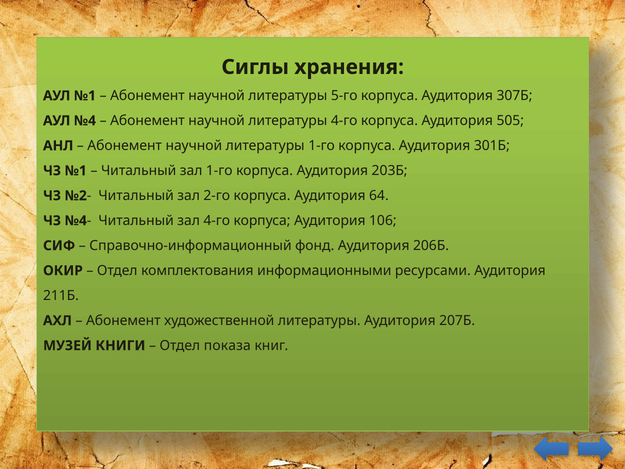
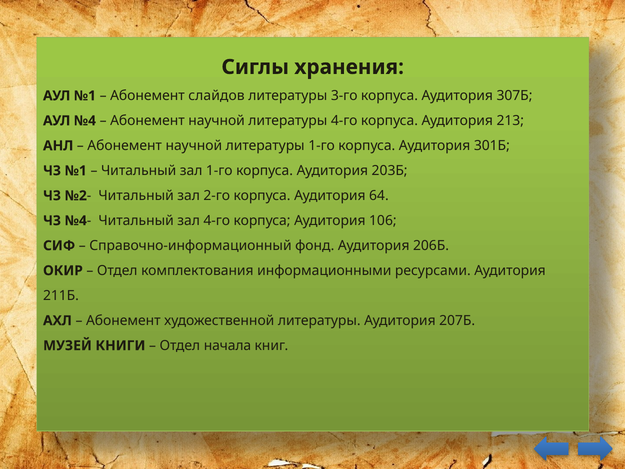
научной at (217, 96): научной -> слайдов
5-го: 5-го -> 3-го
505: 505 -> 213
показа: показа -> начала
